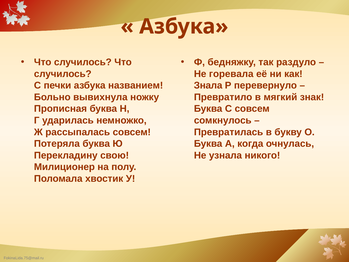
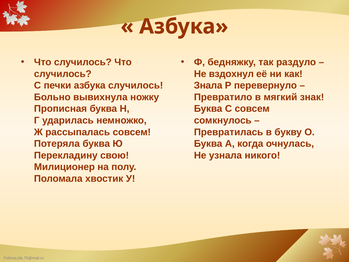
горевала: горевала -> вздохнул
азбука названием: названием -> случилось
